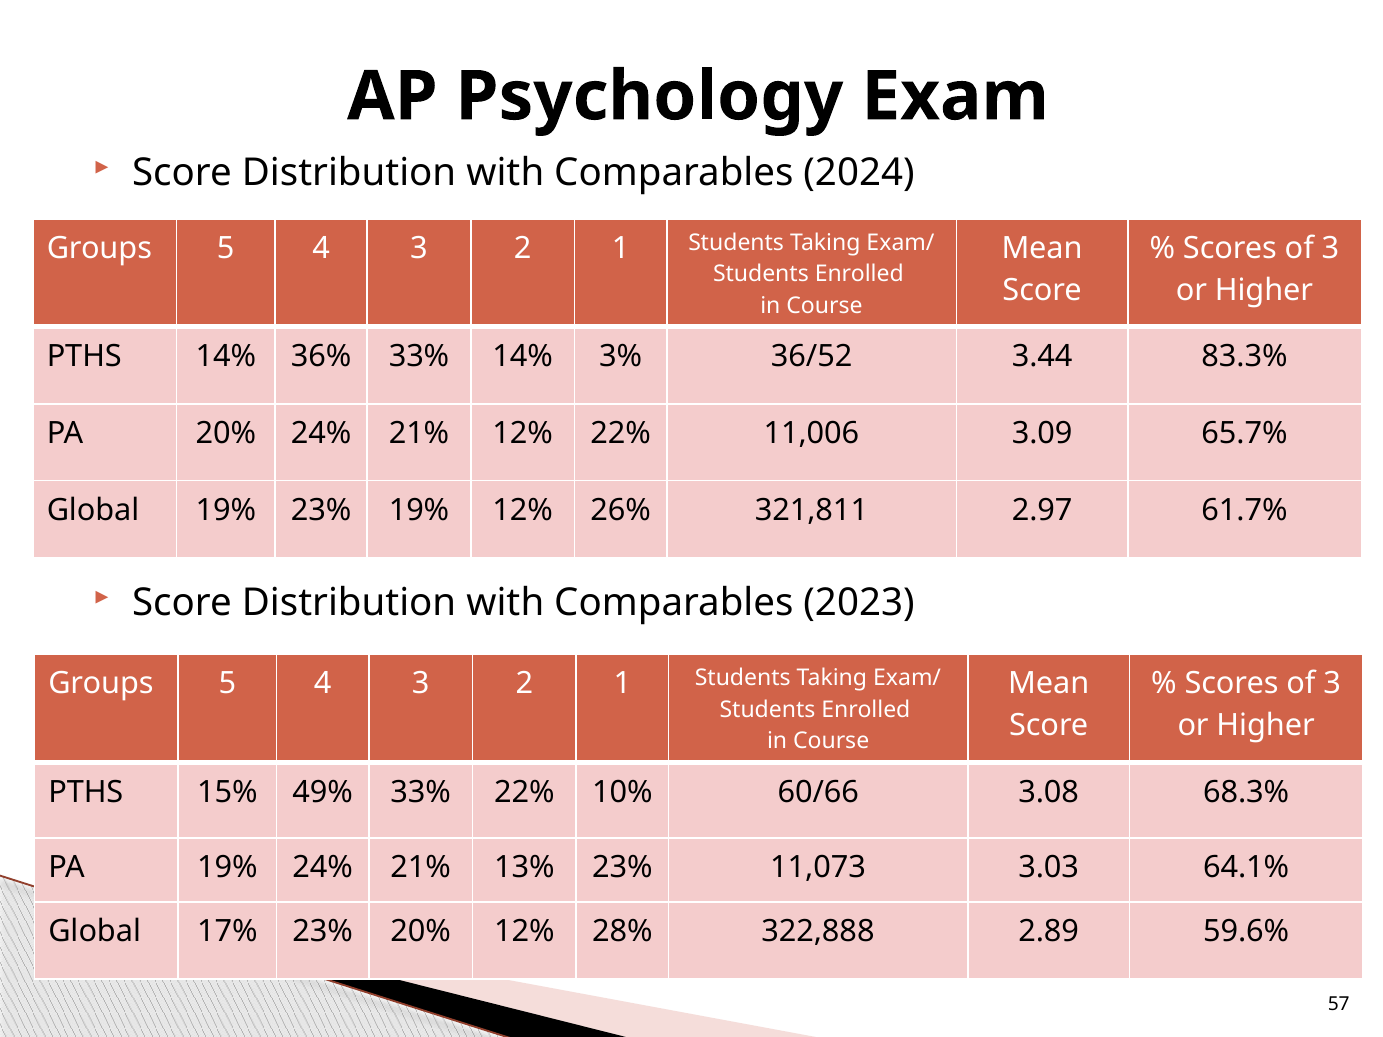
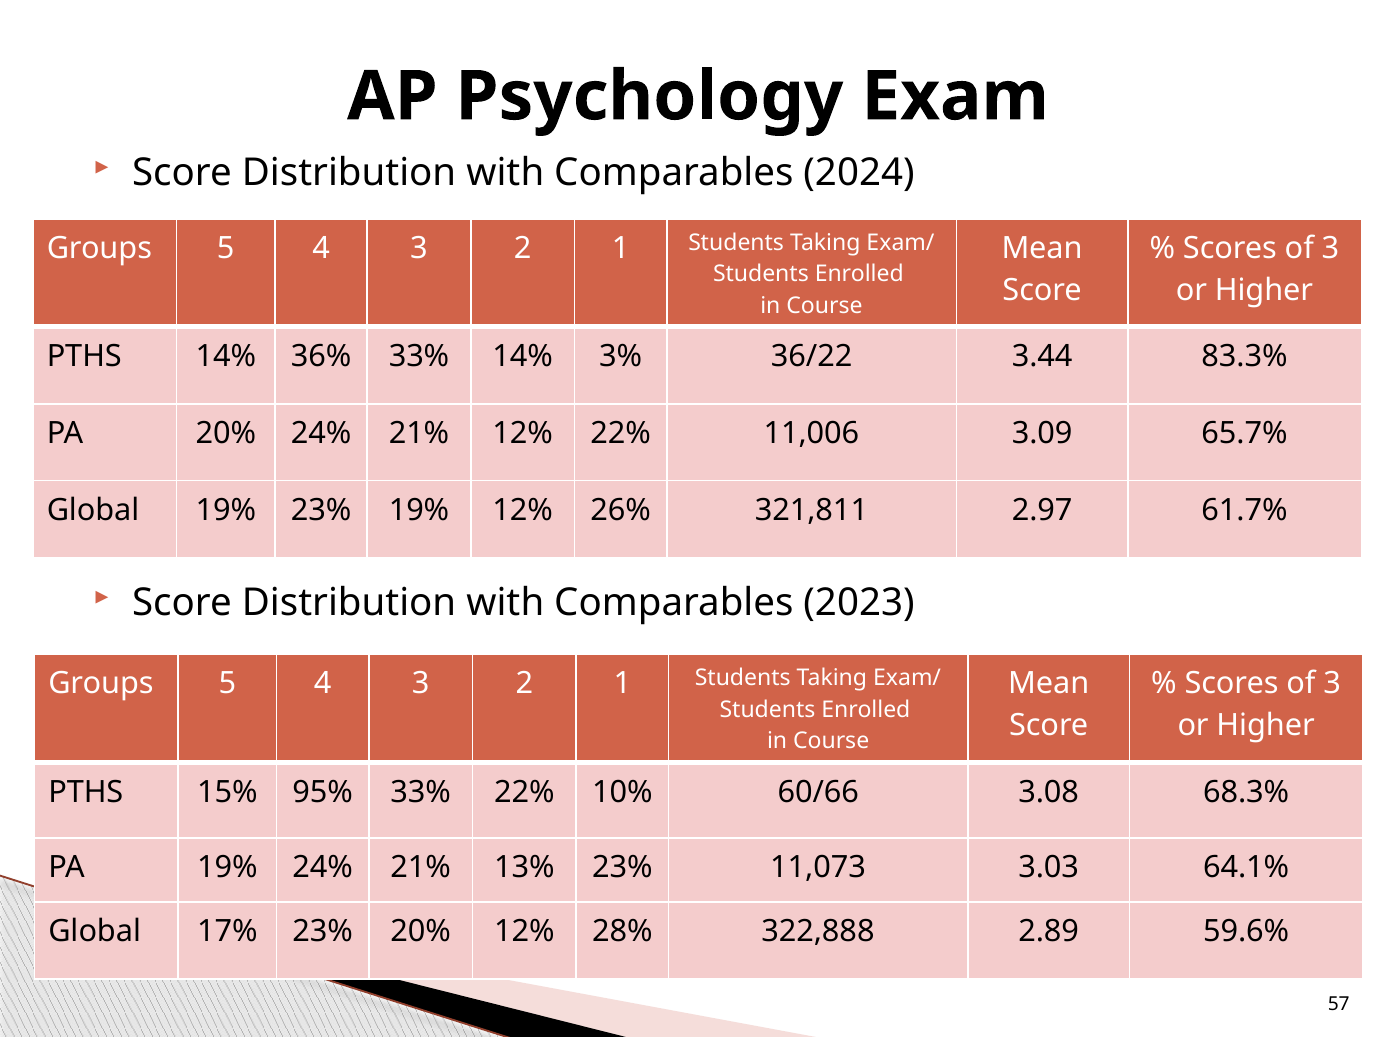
36/52: 36/52 -> 36/22
49%: 49% -> 95%
